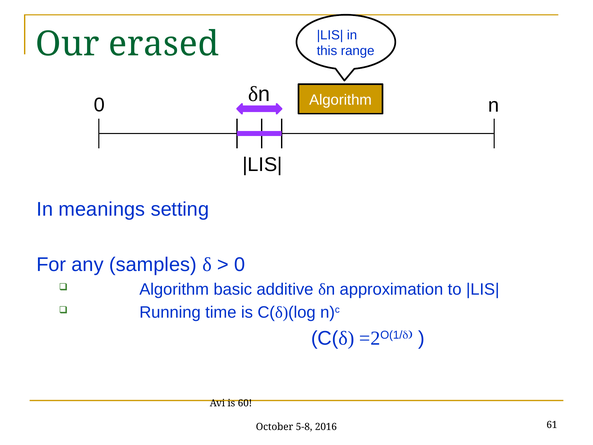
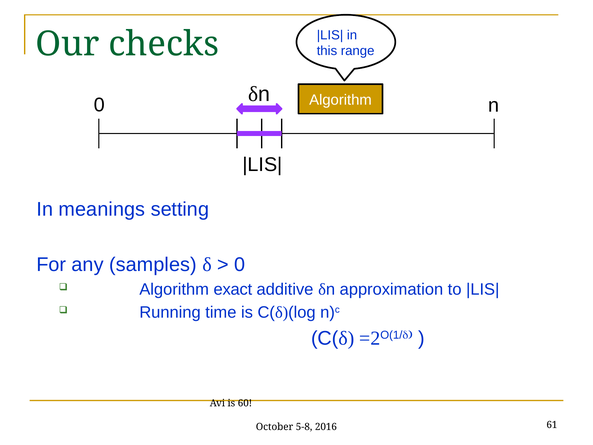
erased: erased -> checks
basic: basic -> exact
